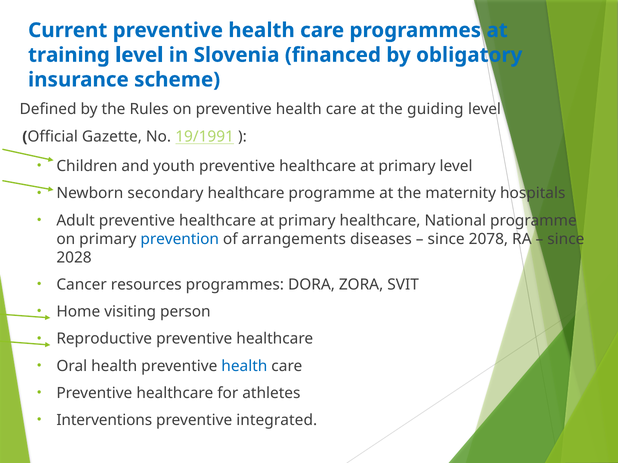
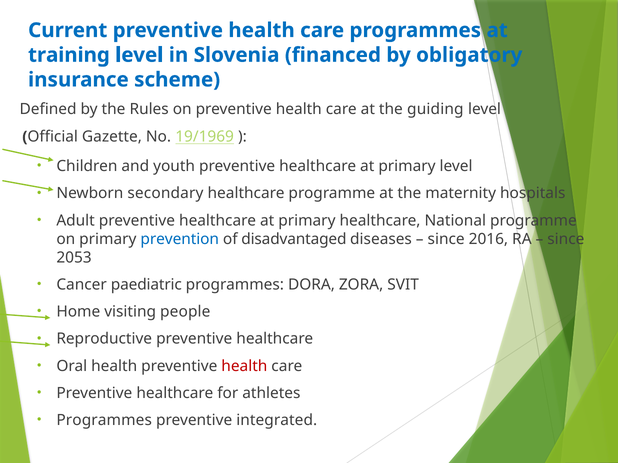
19/1991: 19/1991 -> 19/1969
arrangements: arrangements -> disadvantaged
2078: 2078 -> 2016
2028: 2028 -> 2053
resources: resources -> paediatric
person: person -> people
health at (244, 366) colour: blue -> red
Interventions at (104, 421): Interventions -> Programmes
